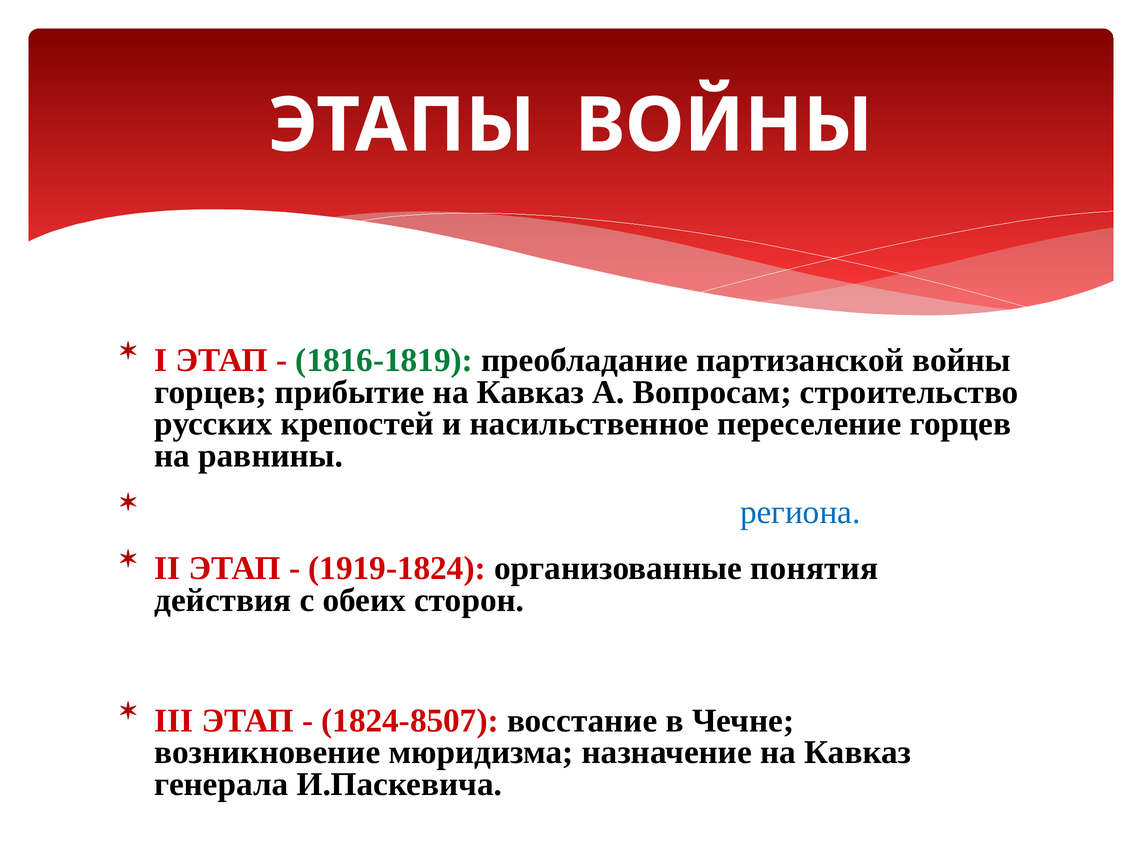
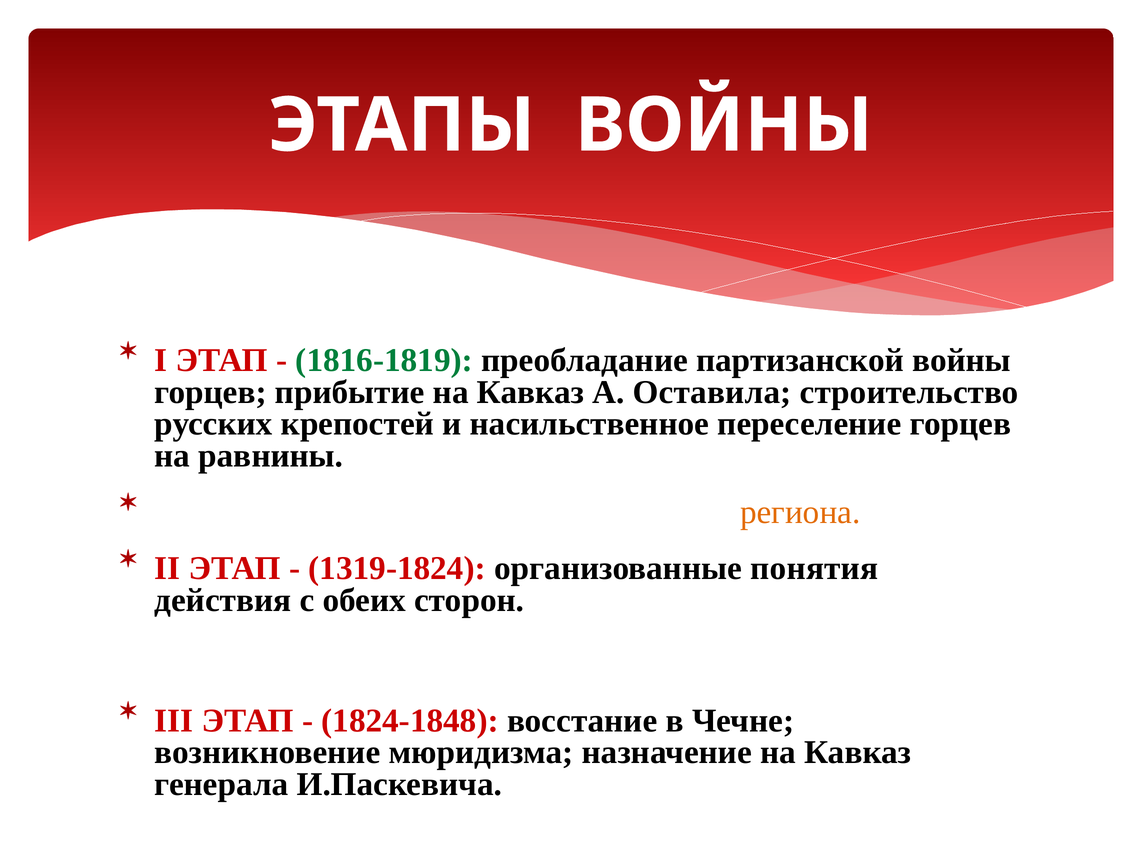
Вопросам: Вопросам -> Оставила
региона colour: blue -> orange
1919-1824: 1919-1824 -> 1319-1824
1824-8507: 1824-8507 -> 1824-1848
